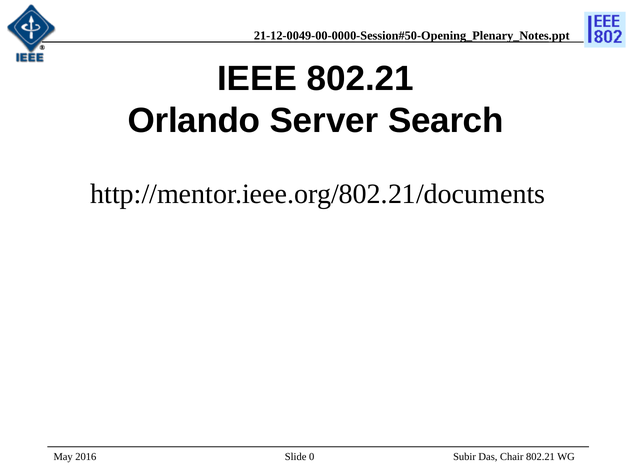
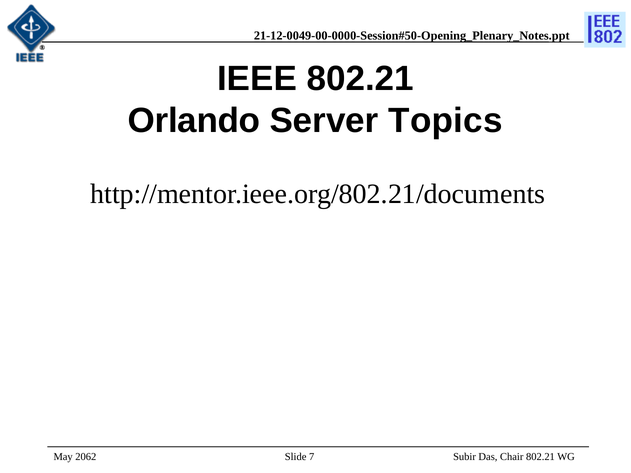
Search: Search -> Topics
2016: 2016 -> 2062
0: 0 -> 7
